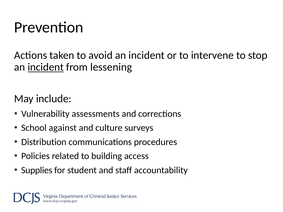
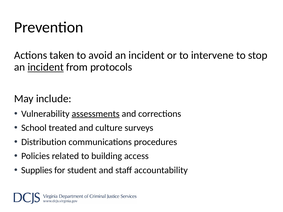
lessening: lessening -> protocols
assessments underline: none -> present
against: against -> treated
